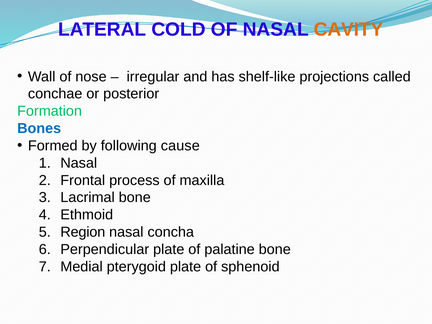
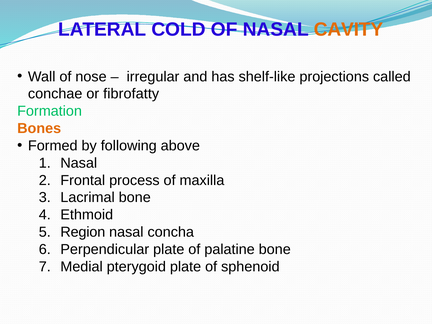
posterior: posterior -> fibrofatty
Bones colour: blue -> orange
cause: cause -> above
